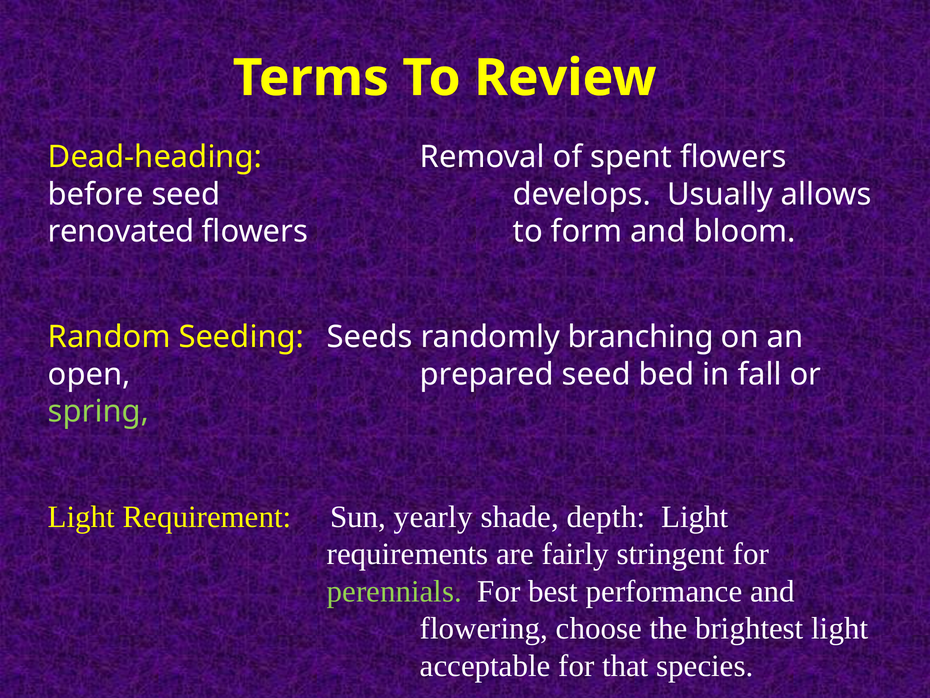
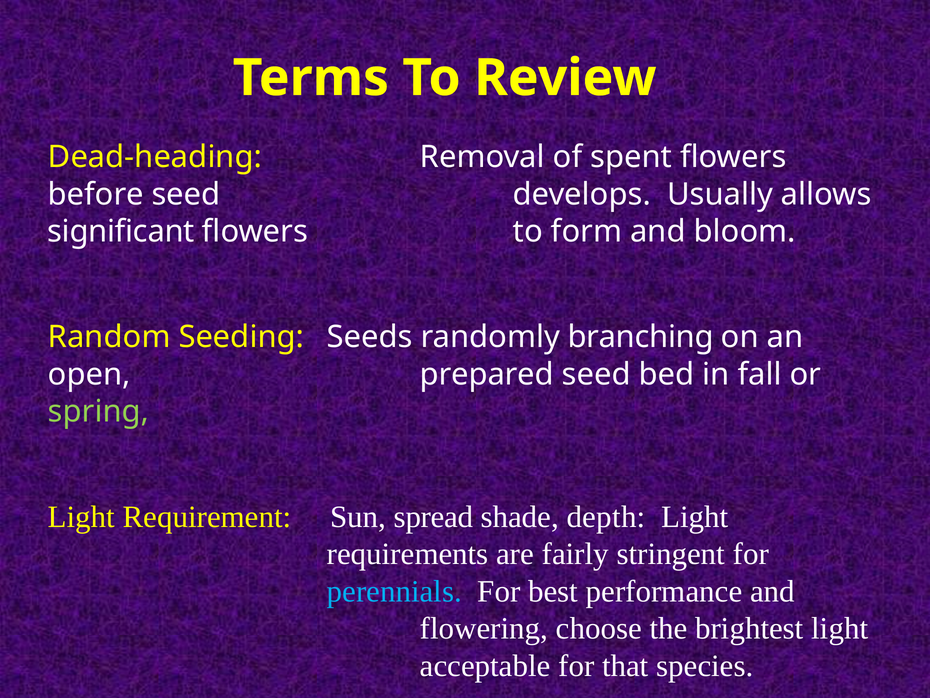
renovated: renovated -> significant
yearly: yearly -> spread
perennials colour: light green -> light blue
